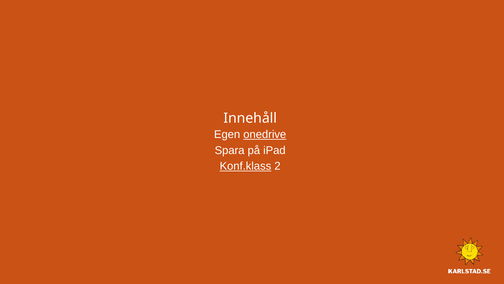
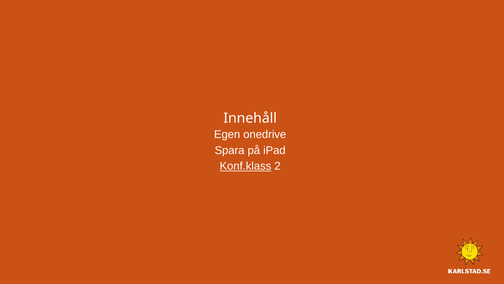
onedrive underline: present -> none
